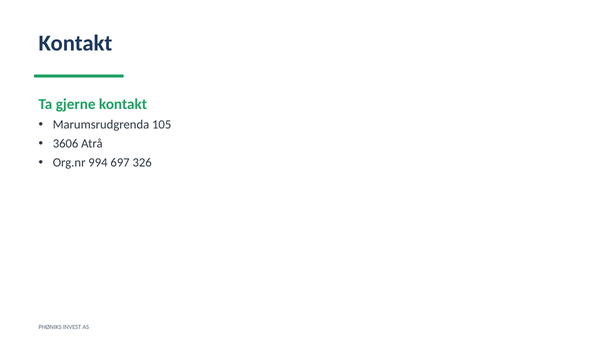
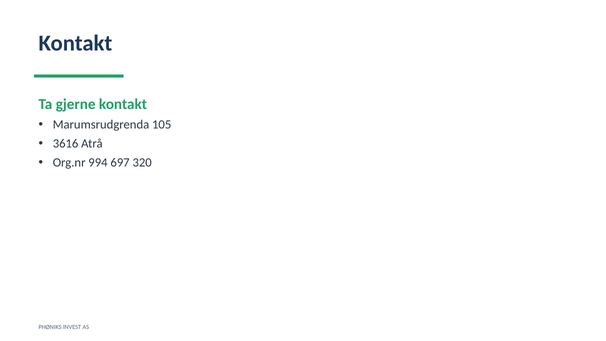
3606: 3606 -> 3616
326: 326 -> 320
